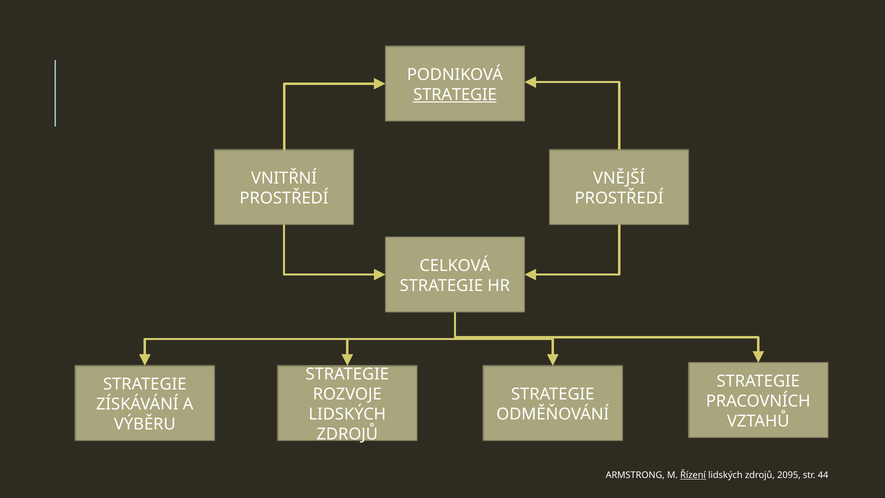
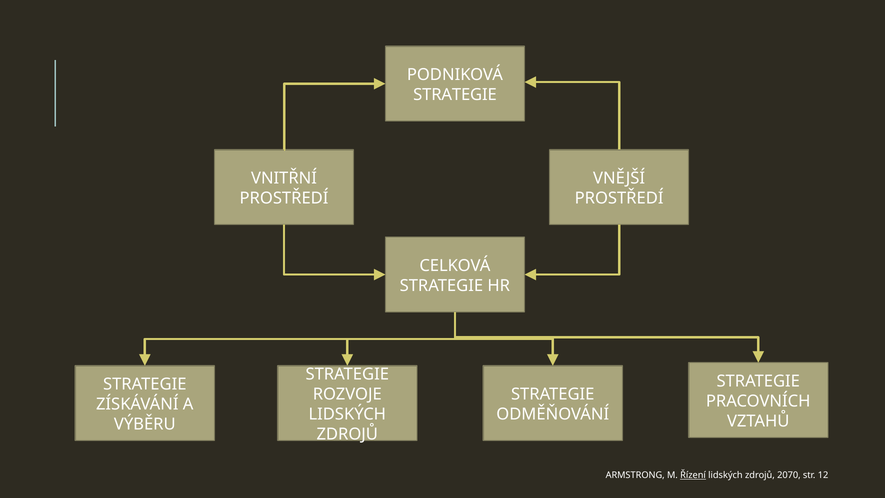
STRATEGIE at (455, 95) underline: present -> none
2095: 2095 -> 2070
44: 44 -> 12
